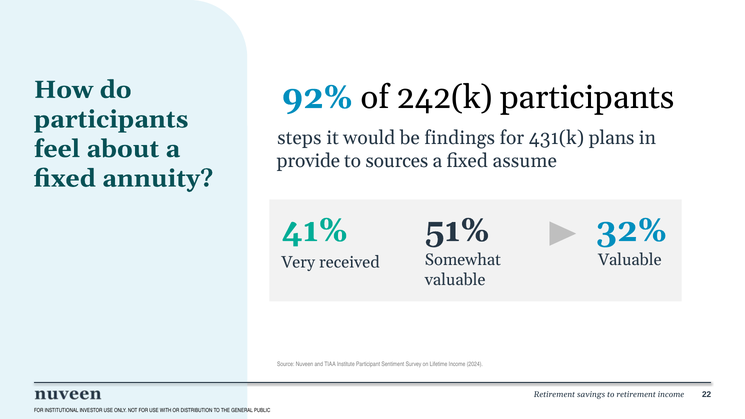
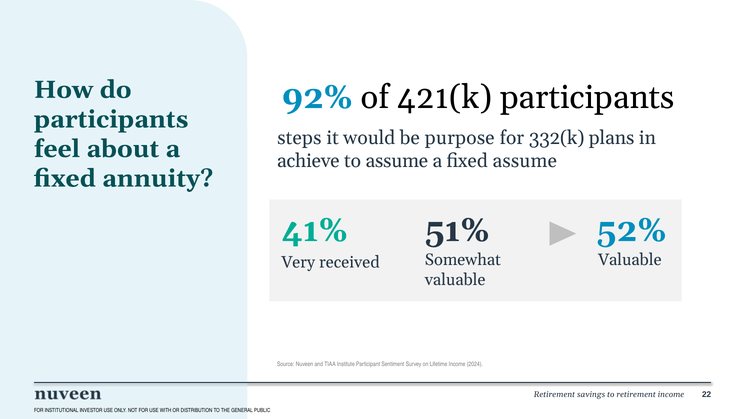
242(k: 242(k -> 421(k
findings: findings -> purpose
431(k: 431(k -> 332(k
provide: provide -> achieve
to sources: sources -> assume
32%: 32% -> 52%
